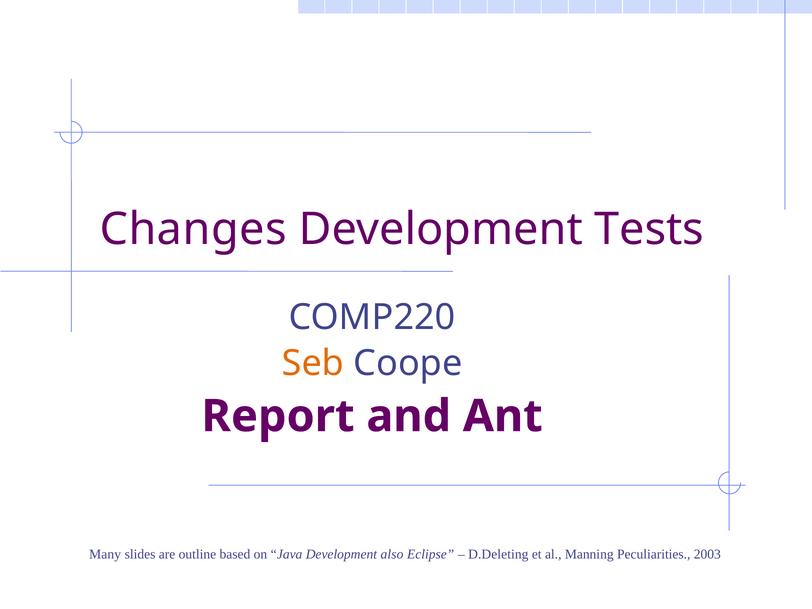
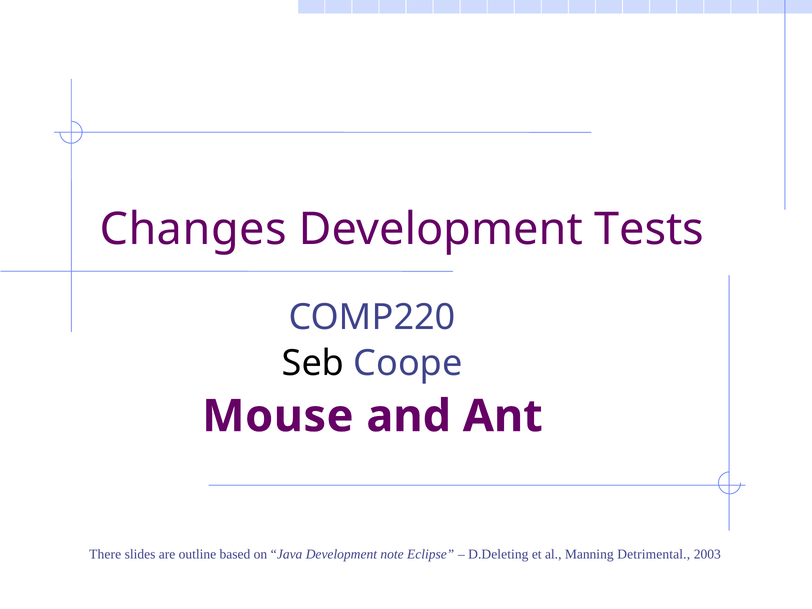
Seb colour: orange -> black
Report: Report -> Mouse
Many: Many -> There
also: also -> note
Peculiarities: Peculiarities -> Detrimental
